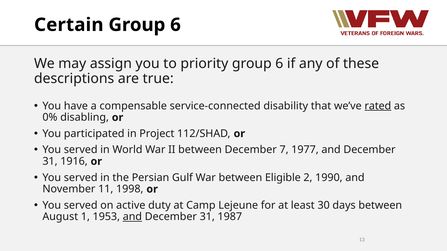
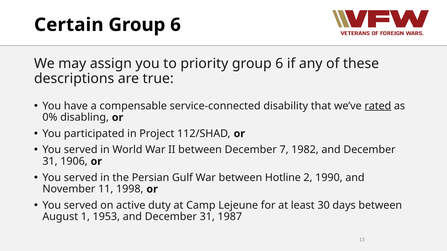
1977: 1977 -> 1982
1916: 1916 -> 1906
Eligible: Eligible -> Hotline
and at (132, 217) underline: present -> none
